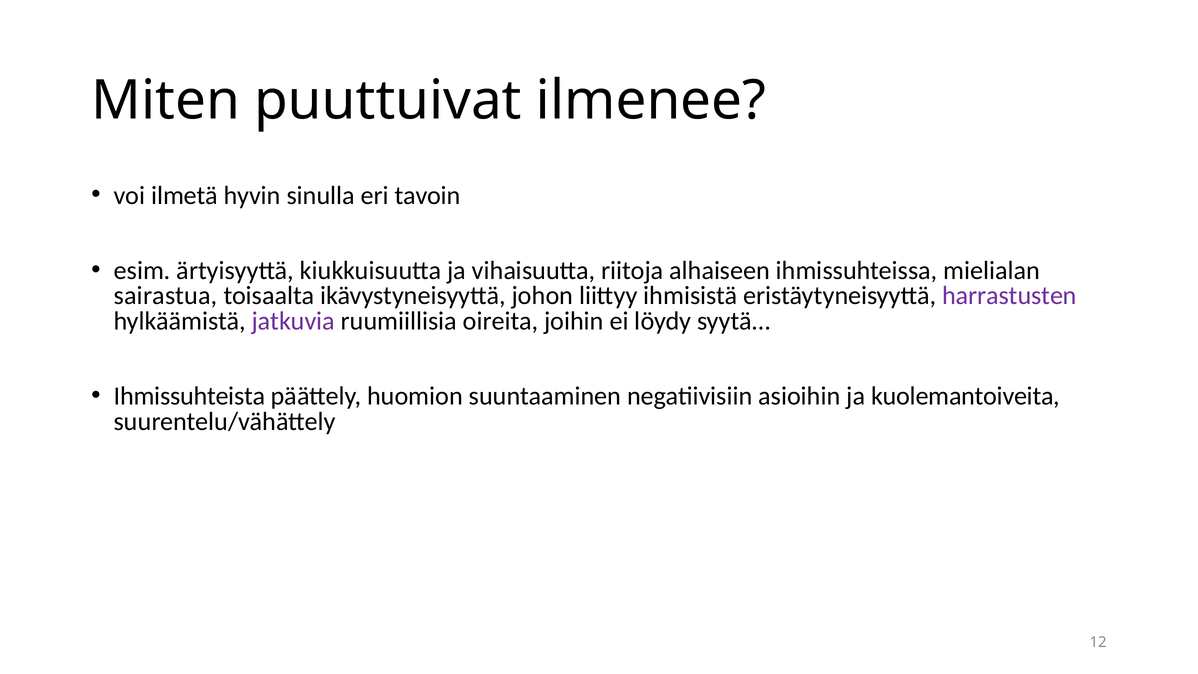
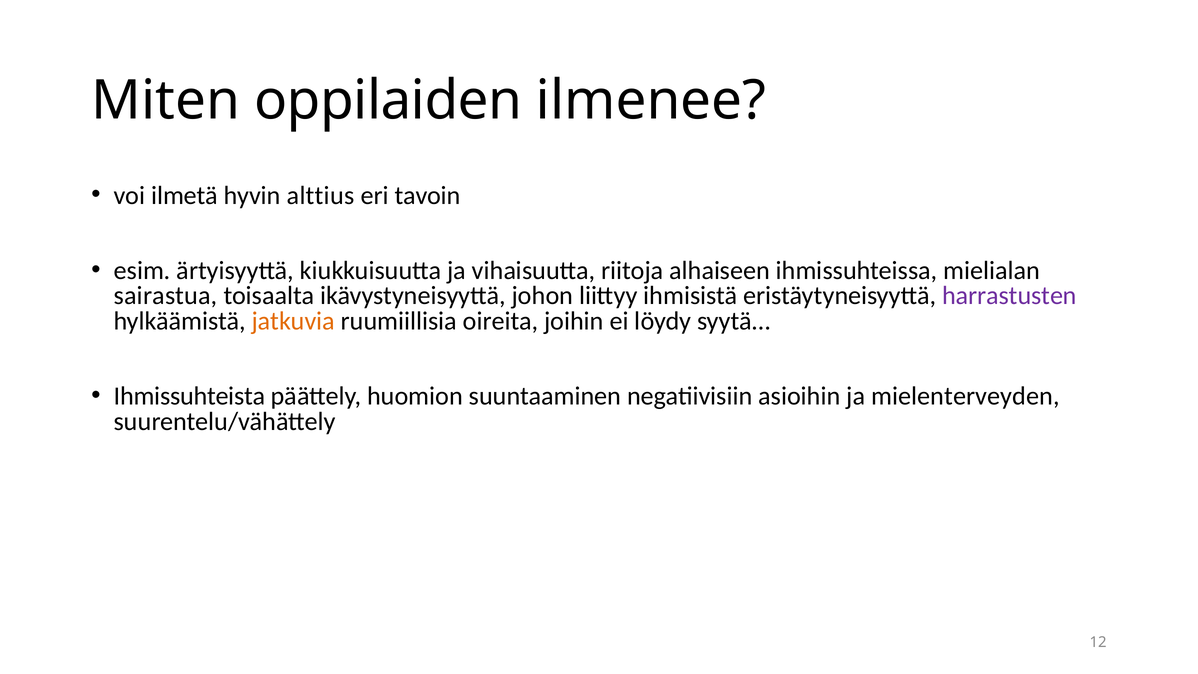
puuttuivat: puuttuivat -> oppilaiden
sinulla: sinulla -> alttius
jatkuvia colour: purple -> orange
kuolemantoiveita: kuolemantoiveita -> mielenterveyden
